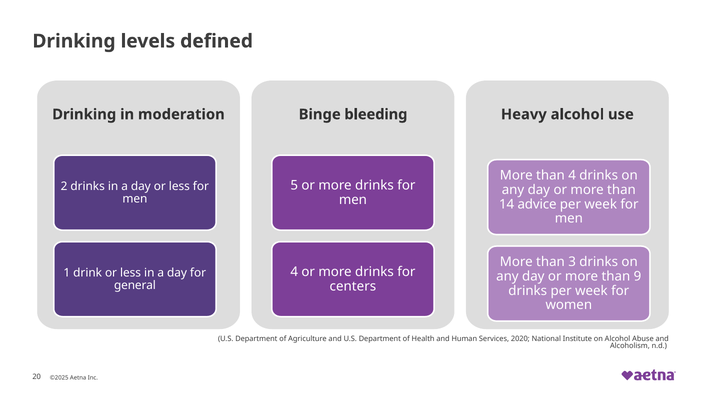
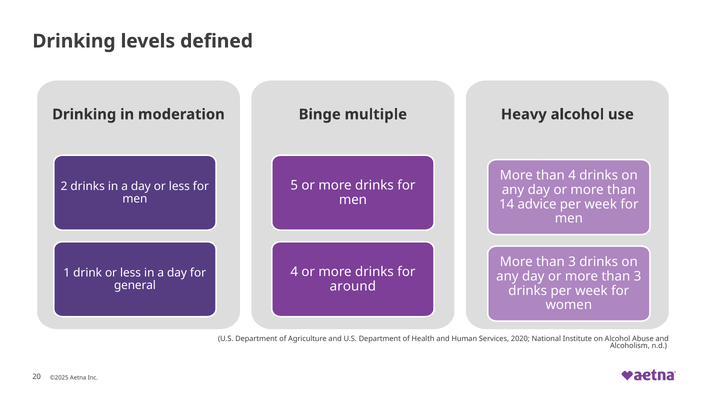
bleeding: bleeding -> multiple
or more than 9: 9 -> 3
centers: centers -> around
